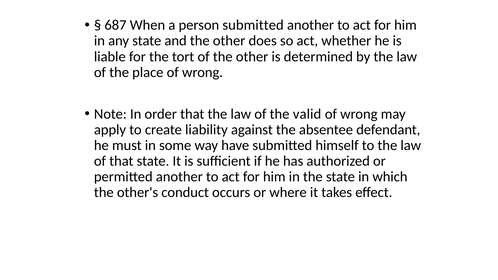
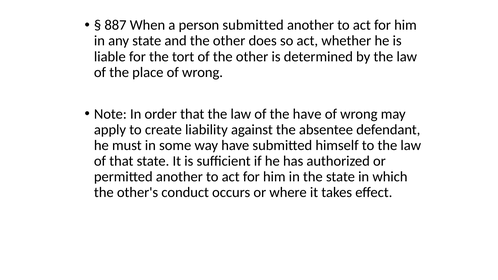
687: 687 -> 887
the valid: valid -> have
